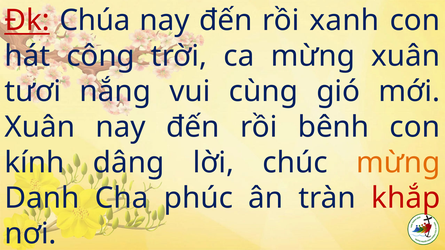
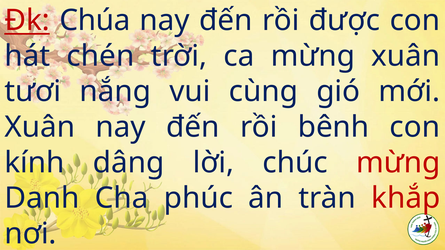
xanh: xanh -> được
công: công -> chén
mừng at (398, 163) colour: orange -> red
